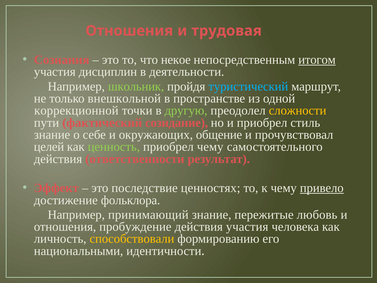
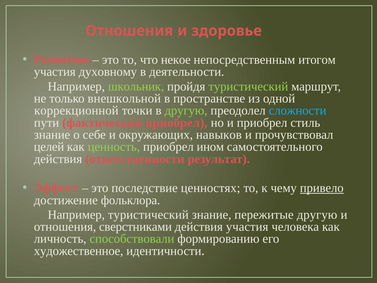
трудовая: трудовая -> здоровье
Сознания: Сознания -> Развитию
итогом underline: present -> none
дисциплин: дисциплин -> духовному
туристический at (248, 86) colour: light blue -> light green
сложности colour: yellow -> light blue
фактический созидание: созидание -> приобрел
общение: общение -> навыков
приобрел чему: чему -> ином
Например принимающий: принимающий -> туристический
пережитые любовь: любовь -> другую
пробуждение: пробуждение -> сверстниками
способствовали colour: yellow -> light green
национальными: национальными -> художественное
